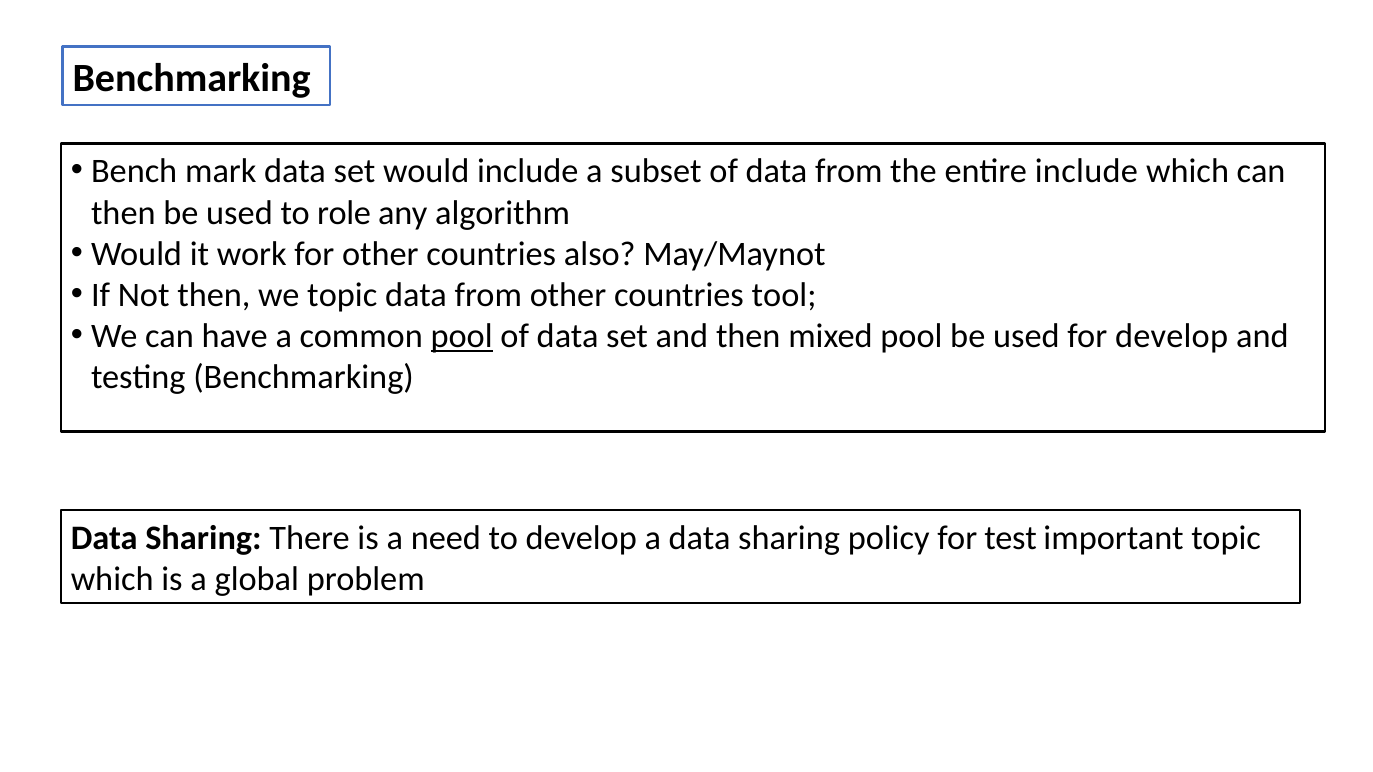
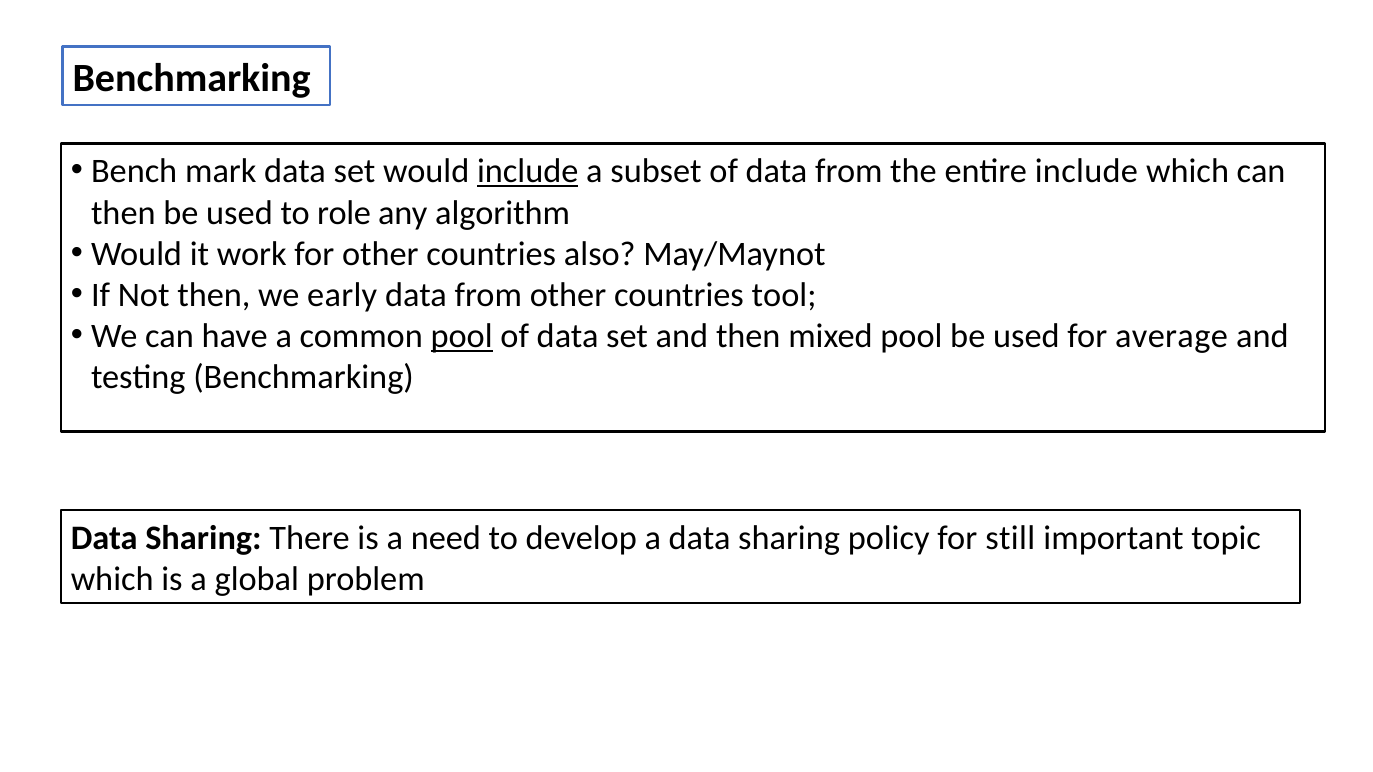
include at (528, 172) underline: none -> present
we topic: topic -> early
for develop: develop -> average
test: test -> still
